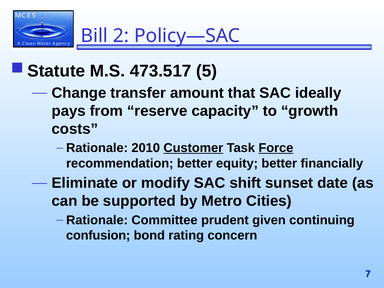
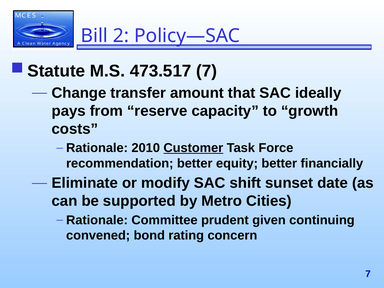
473.517 5: 5 -> 7
Force underline: present -> none
confusion: confusion -> convened
